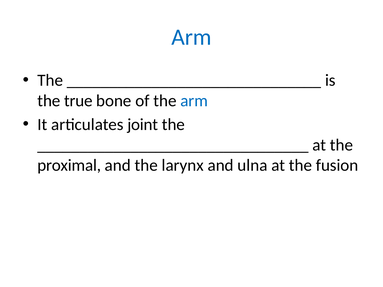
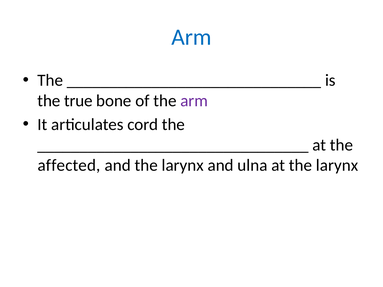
arm at (194, 101) colour: blue -> purple
joint: joint -> cord
proximal: proximal -> affected
at the fusion: fusion -> larynx
